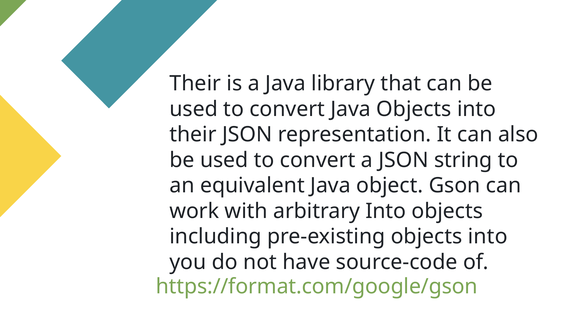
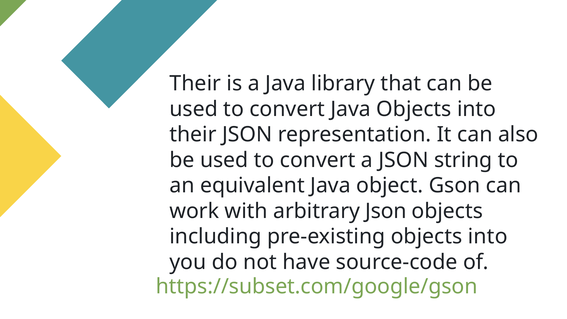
arbitrary Into: Into -> Json
https://format.com/google/gson: https://format.com/google/gson -> https://subset.com/google/gson
